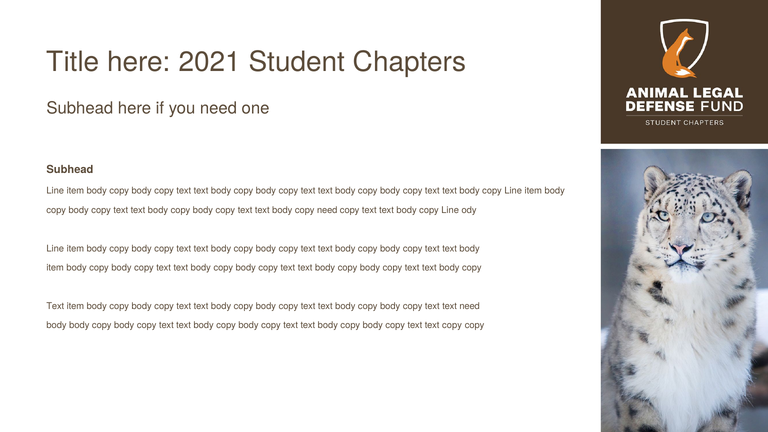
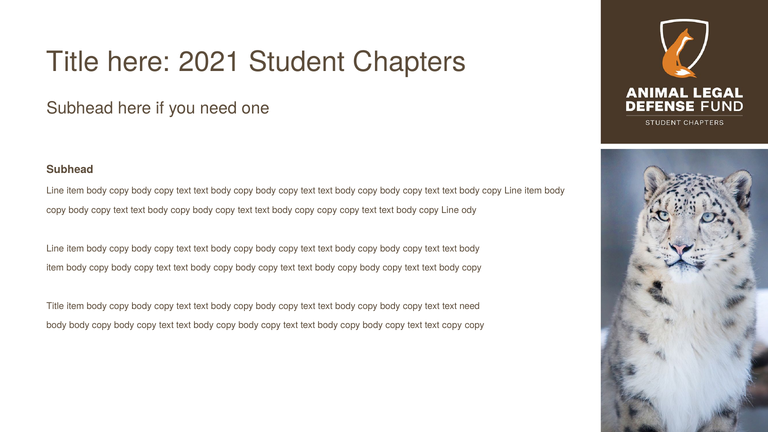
body copy need: need -> copy
Text at (55, 306): Text -> Title
